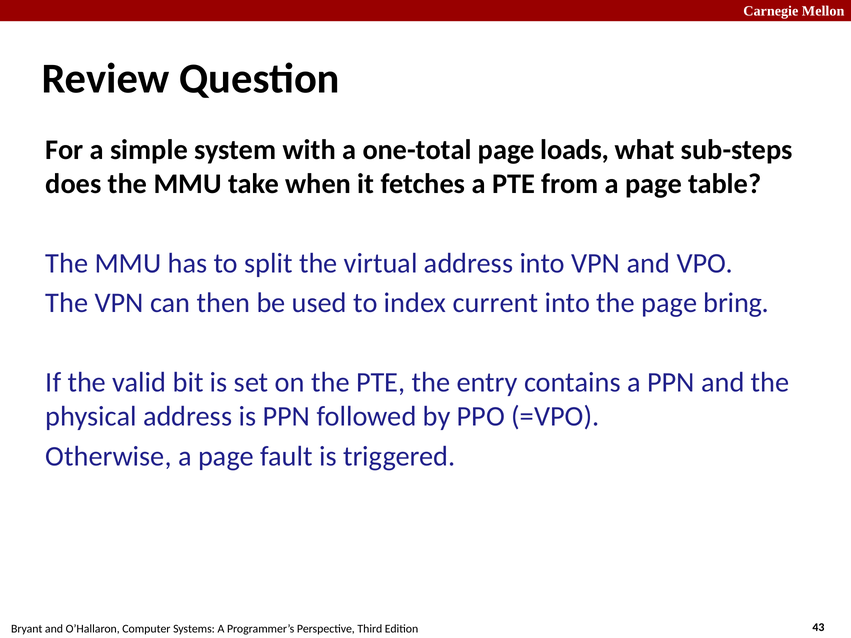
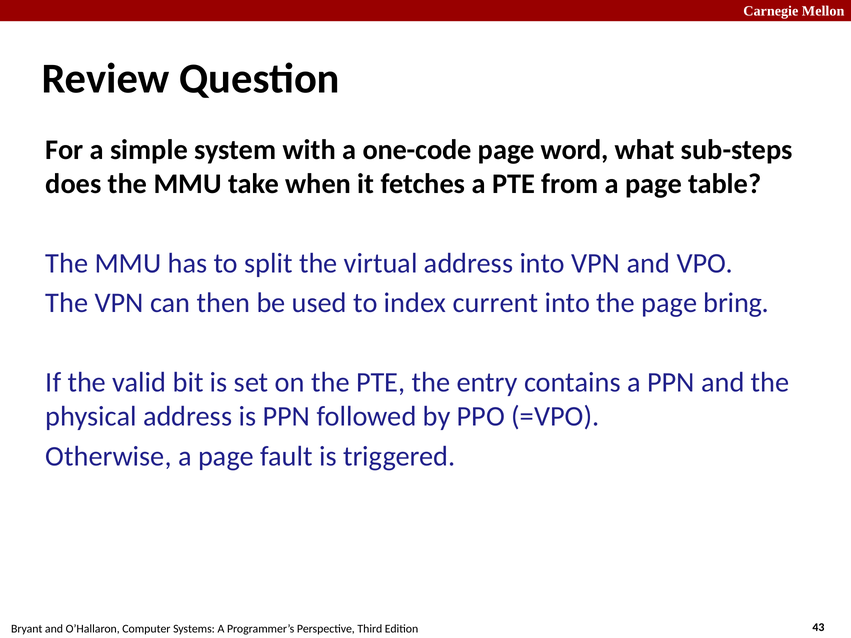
one-total: one-total -> one-code
loads: loads -> word
